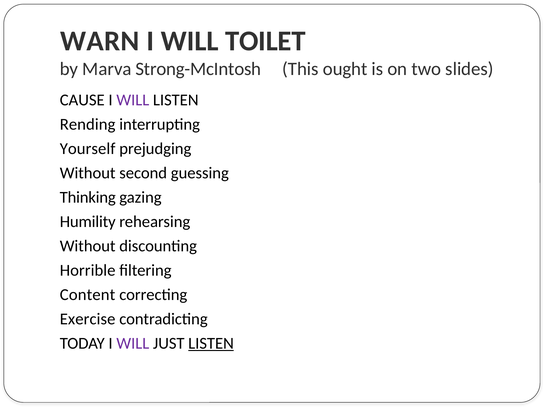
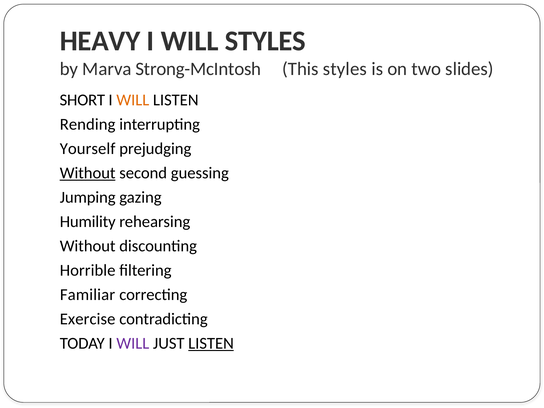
WARN: WARN -> HEAVY
WILL TOILET: TOILET -> STYLES
This ought: ought -> styles
CAUSE: CAUSE -> SHORT
WILL at (133, 100) colour: purple -> orange
Without at (88, 173) underline: none -> present
Thinking: Thinking -> Jumping
Content: Content -> Familiar
